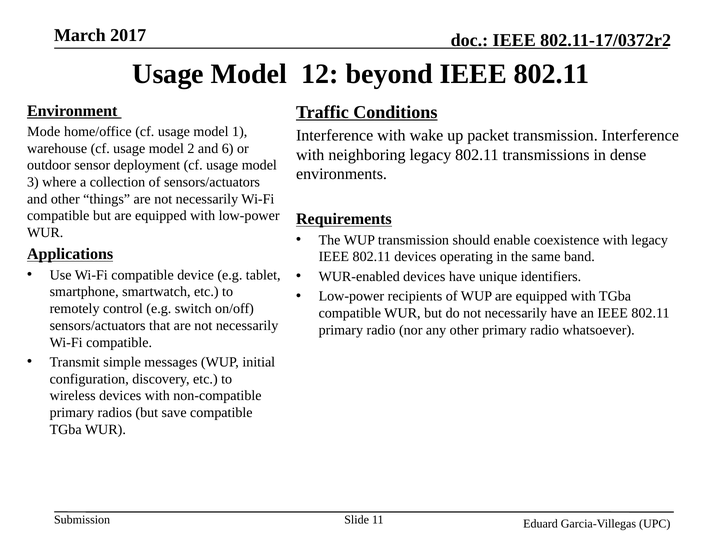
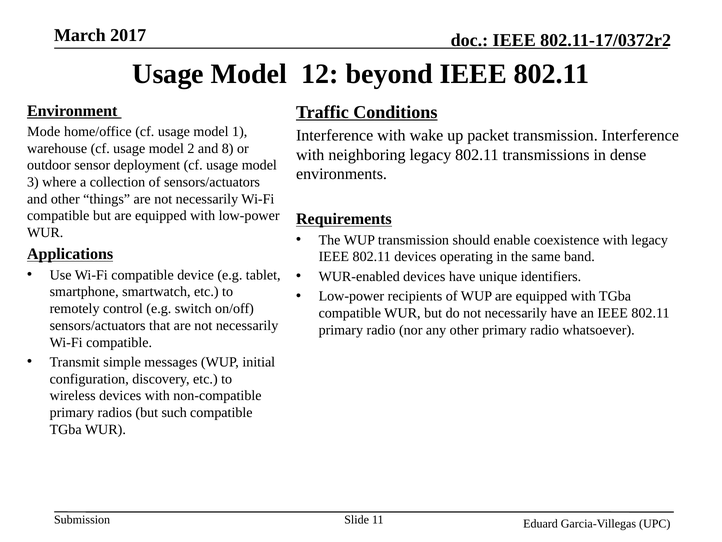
6: 6 -> 8
save: save -> such
